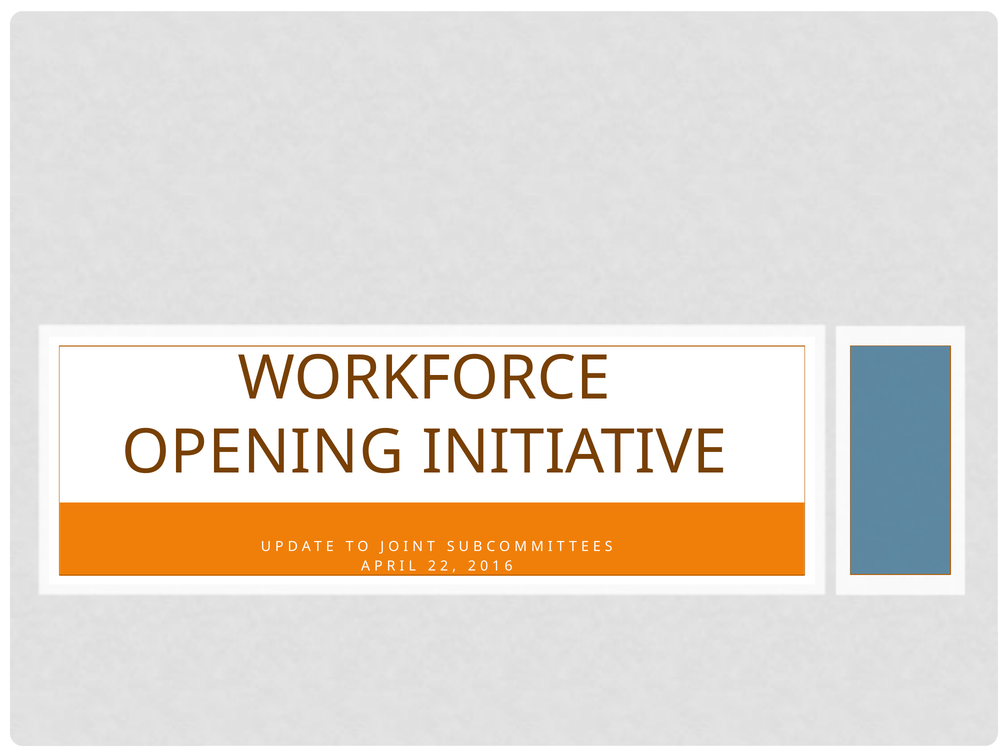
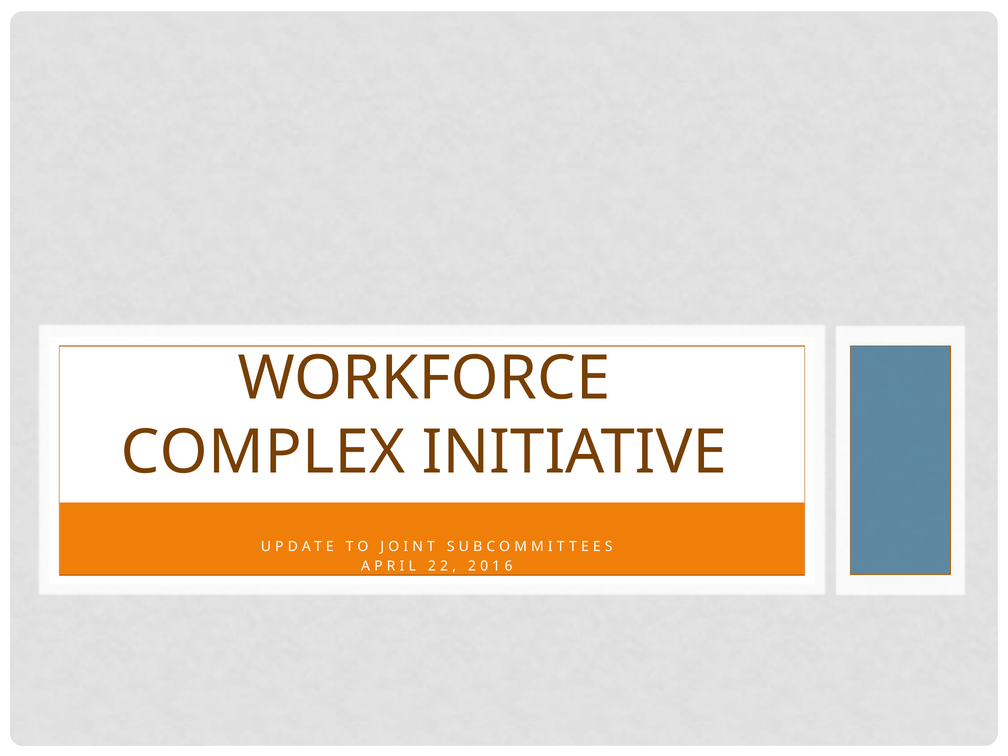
OPENING: OPENING -> COMPLEX
